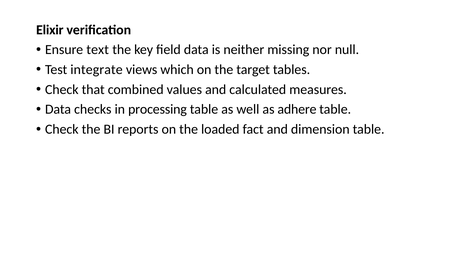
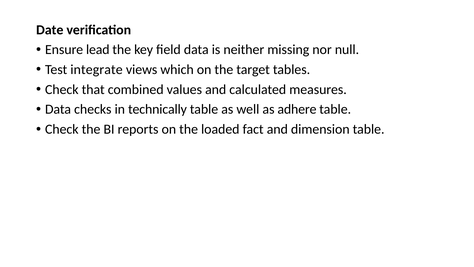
Elixir: Elixir -> Date
text: text -> lead
processing: processing -> technically
